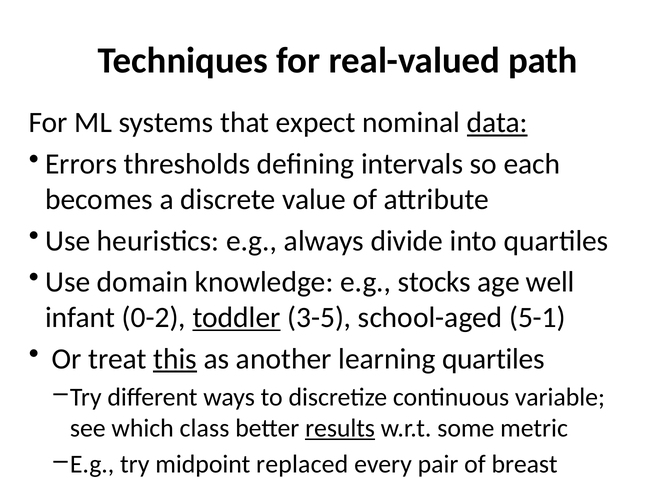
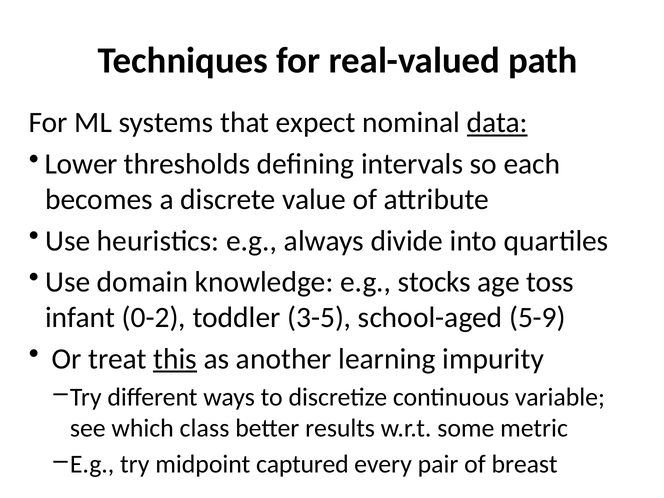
Errors: Errors -> Lower
well: well -> toss
toddler underline: present -> none
5-1: 5-1 -> 5-9
learning quartiles: quartiles -> impurity
results underline: present -> none
replaced: replaced -> captured
